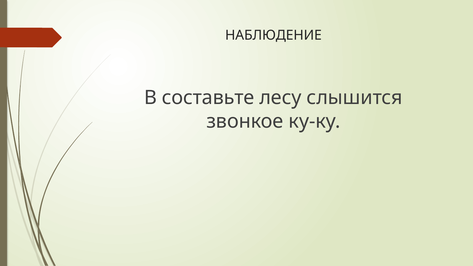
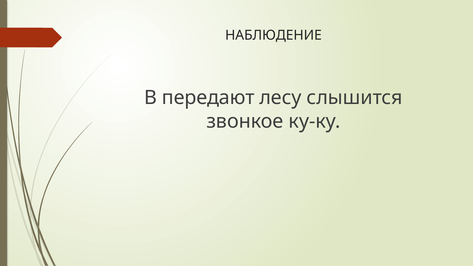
составьте: составьте -> передают
